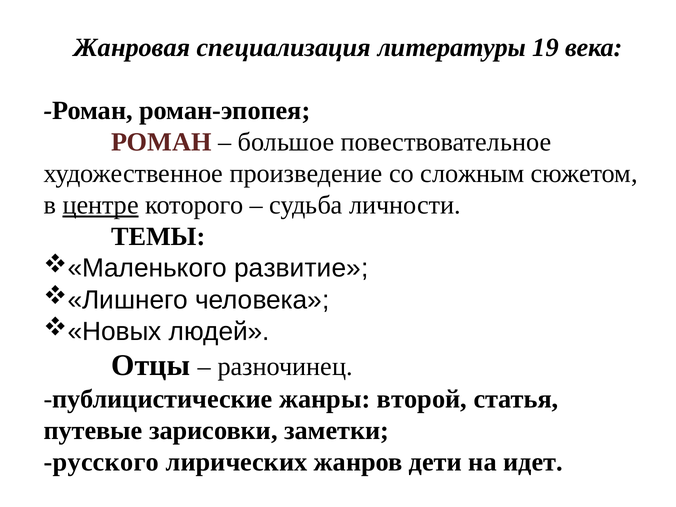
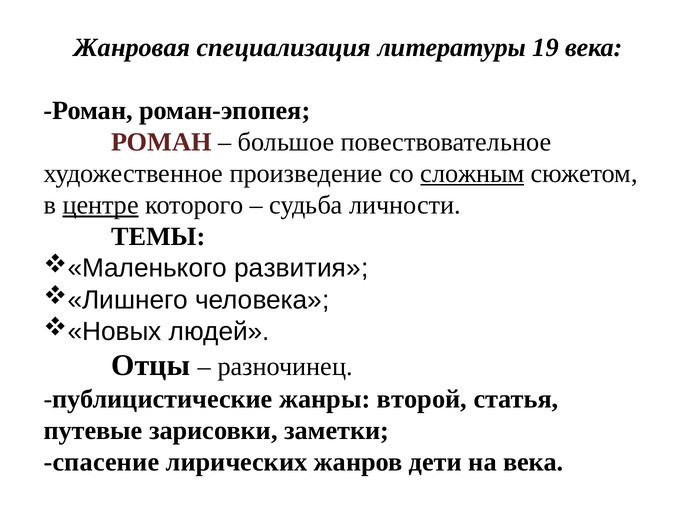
сложным underline: none -> present
развитие: развитие -> развития
русского: русского -> спасение
на идет: идет -> века
